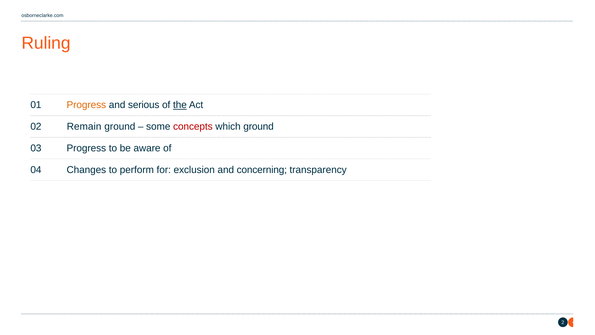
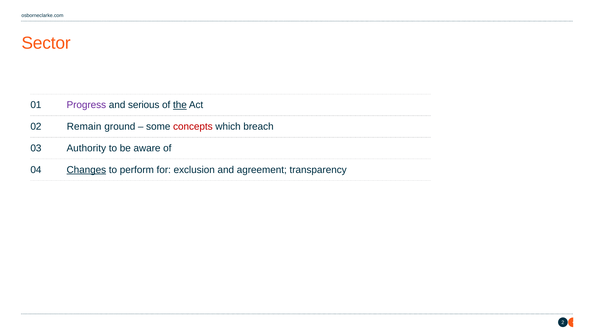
Ruling: Ruling -> Sector
Progress at (86, 105) colour: orange -> purple
which ground: ground -> breach
03 Progress: Progress -> Authority
Changes underline: none -> present
concerning: concerning -> agreement
